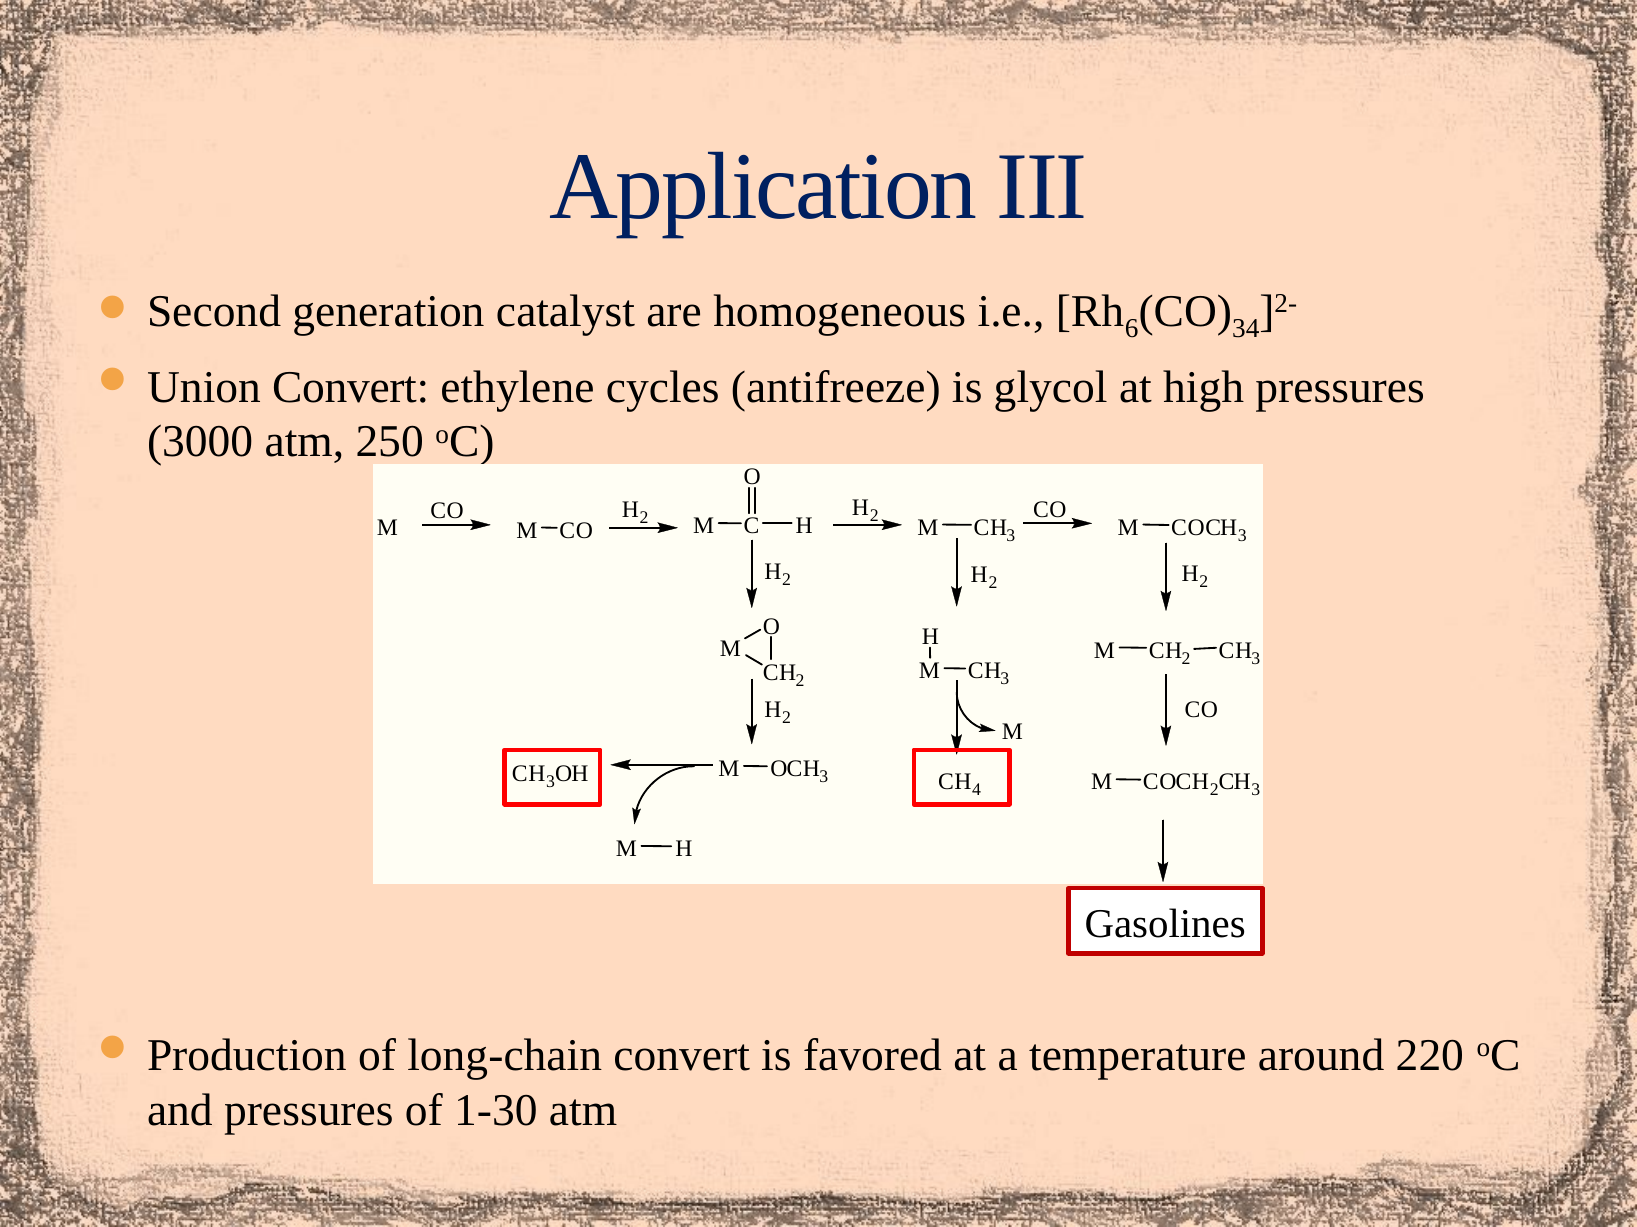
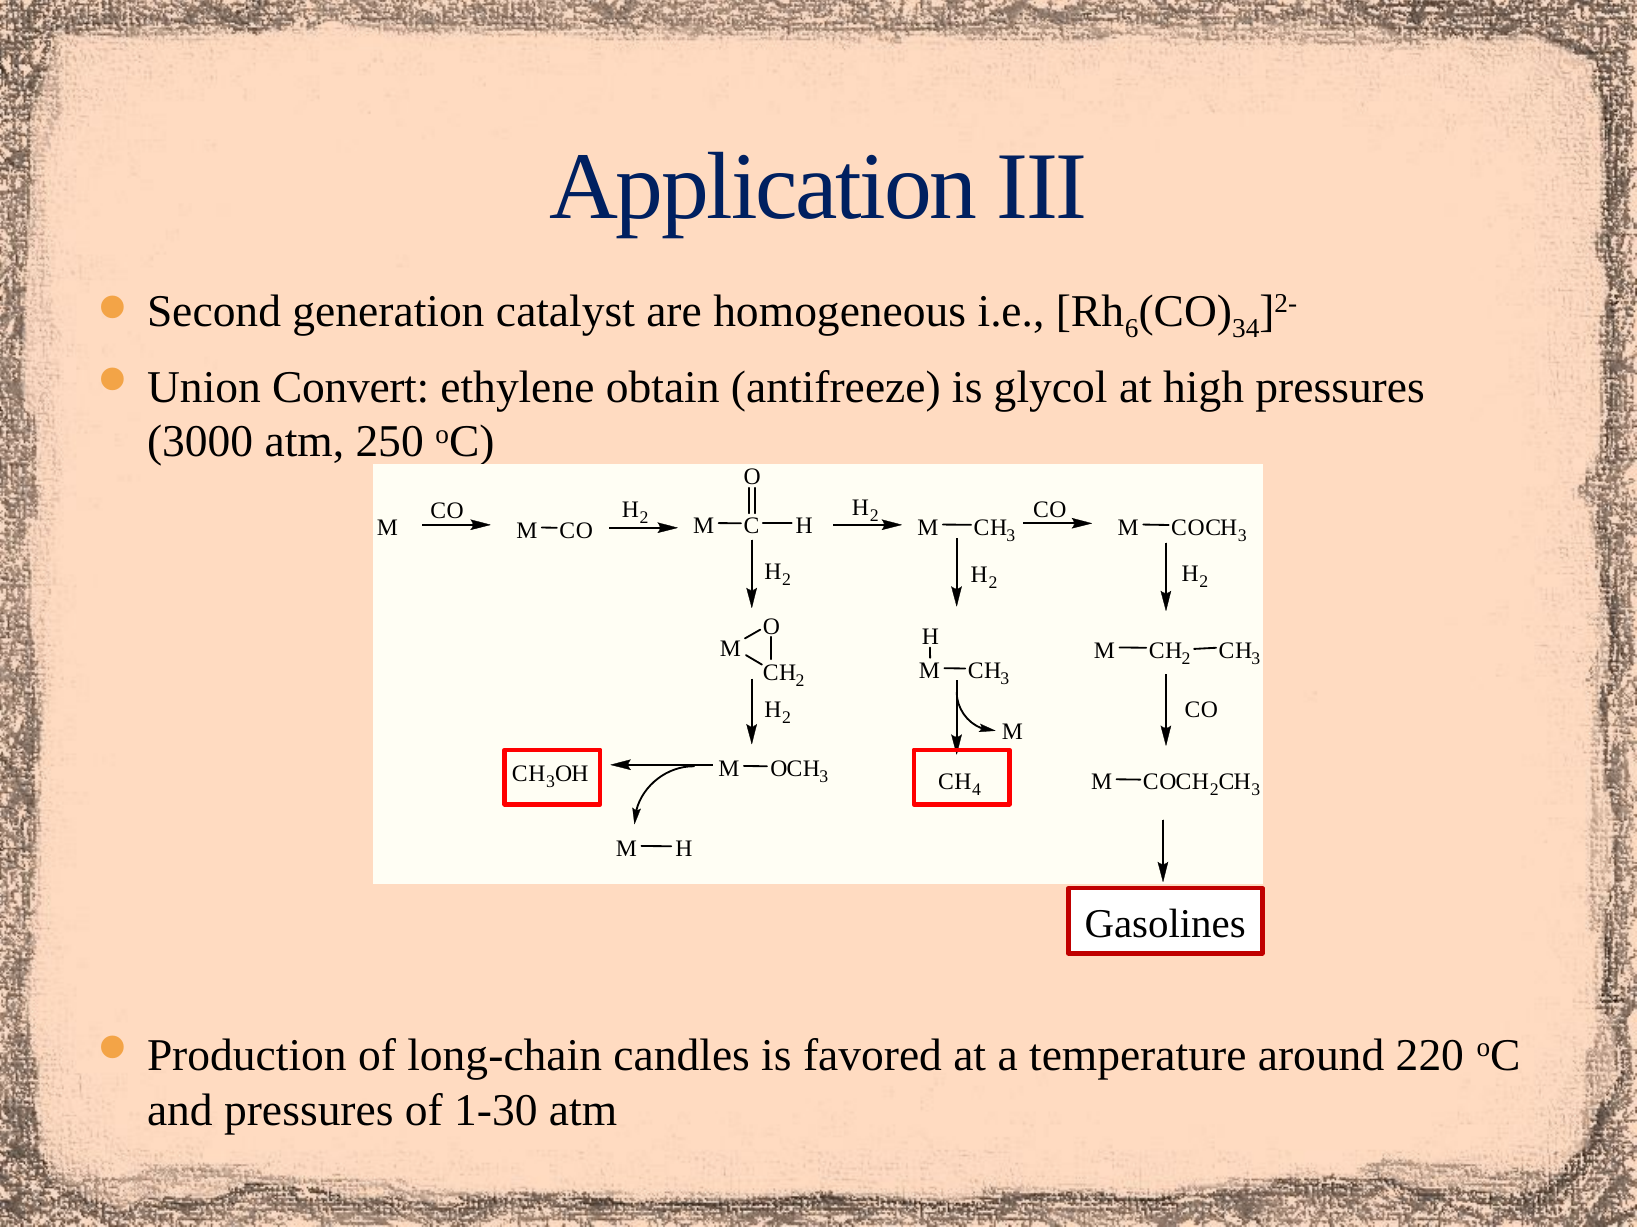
cycles: cycles -> obtain
long-chain convert: convert -> candles
